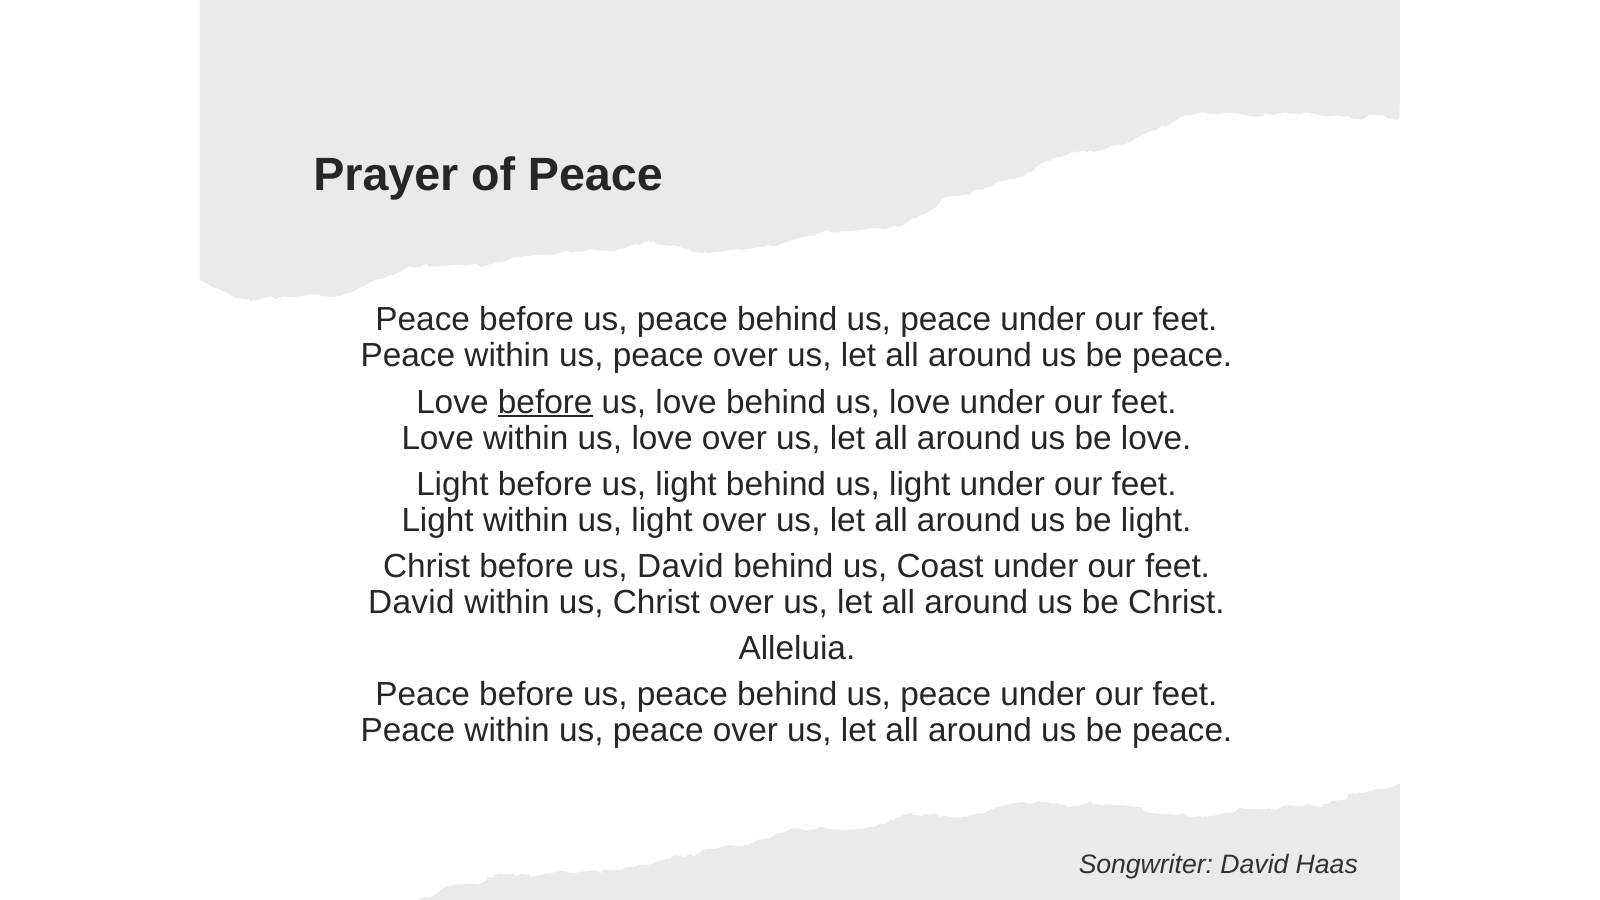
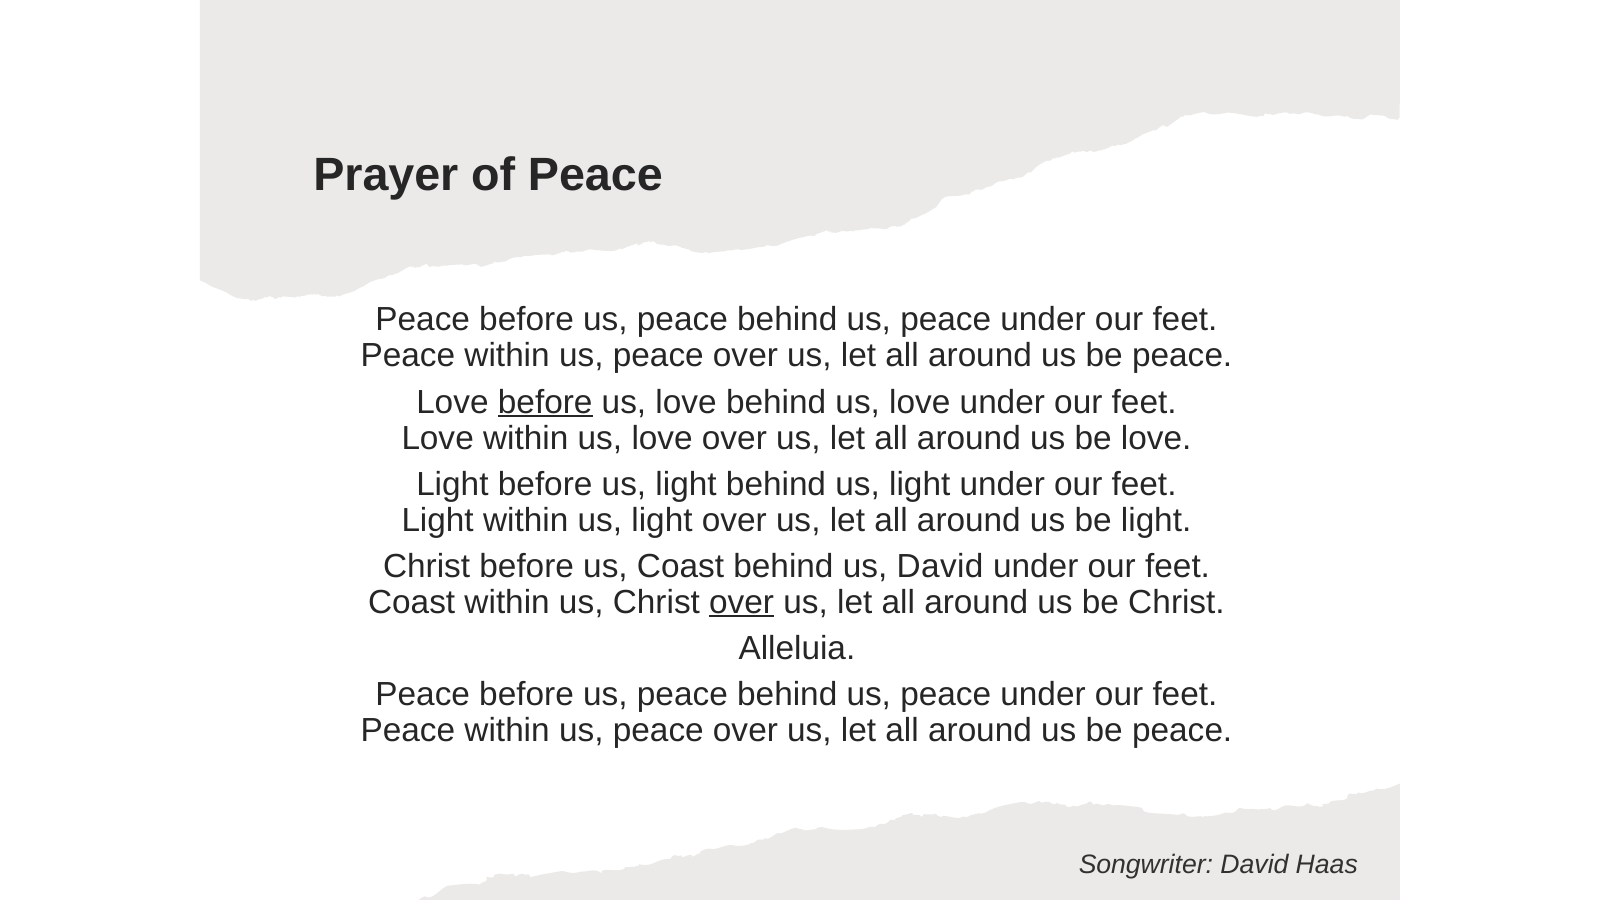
us David: David -> Coast
us Coast: Coast -> David
David at (411, 602): David -> Coast
over at (742, 602) underline: none -> present
